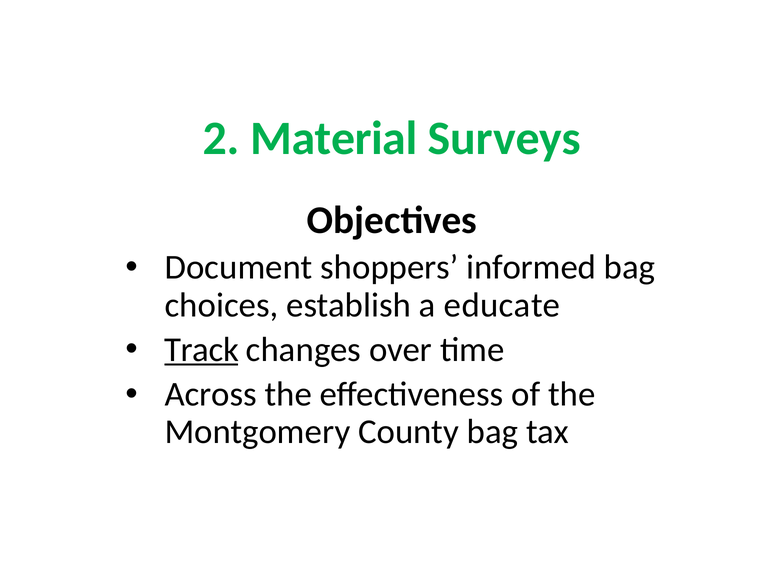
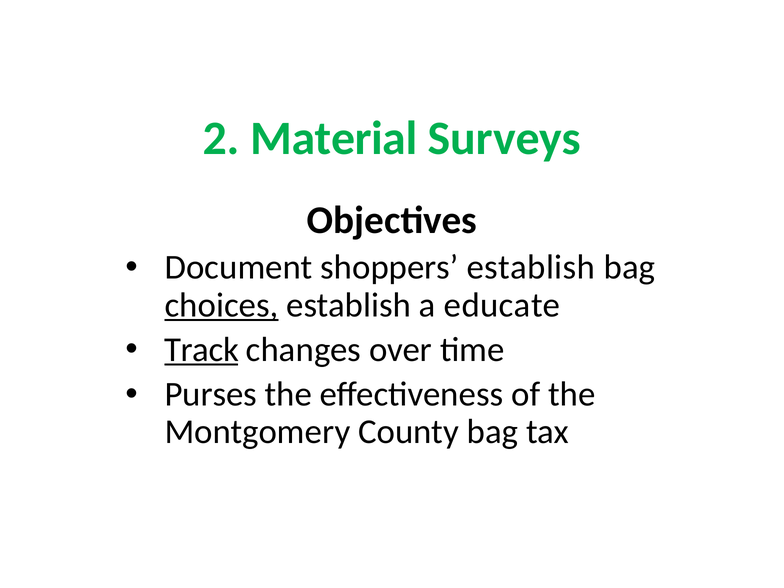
shoppers informed: informed -> establish
choices underline: none -> present
Across: Across -> Purses
